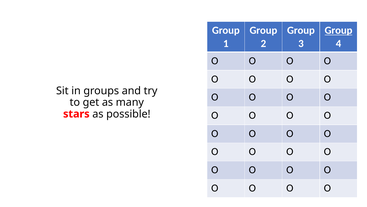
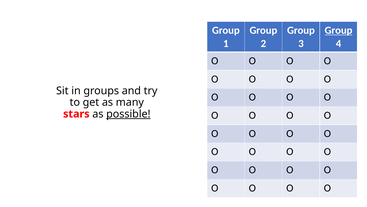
possible underline: none -> present
